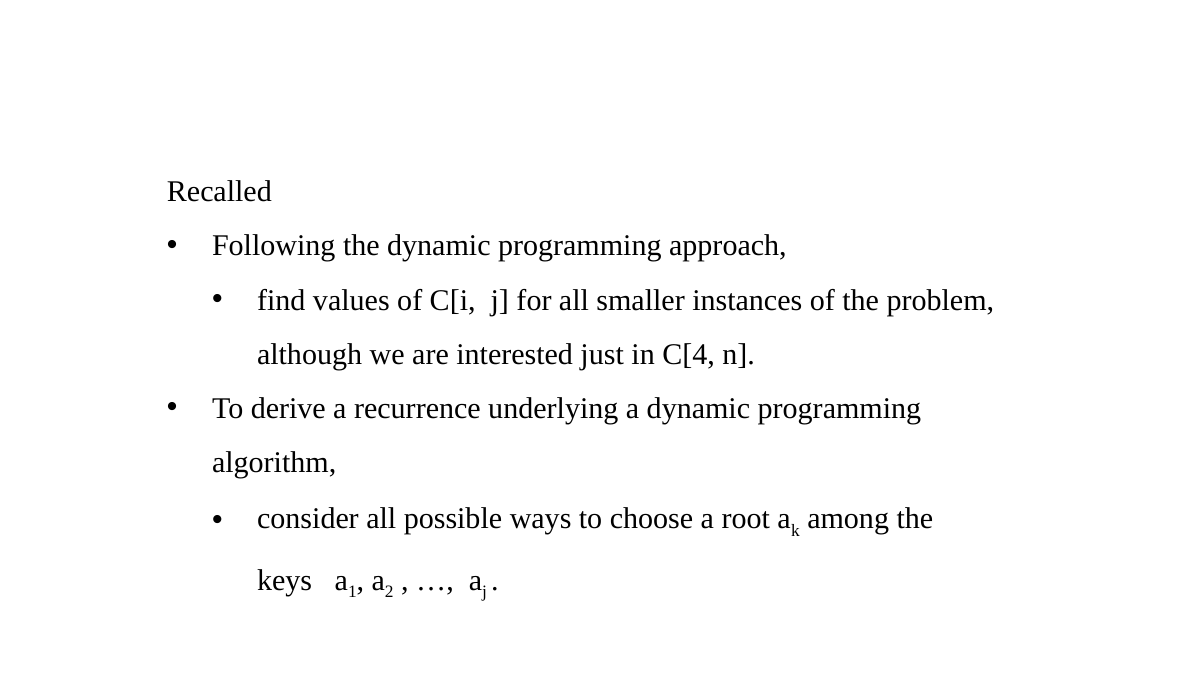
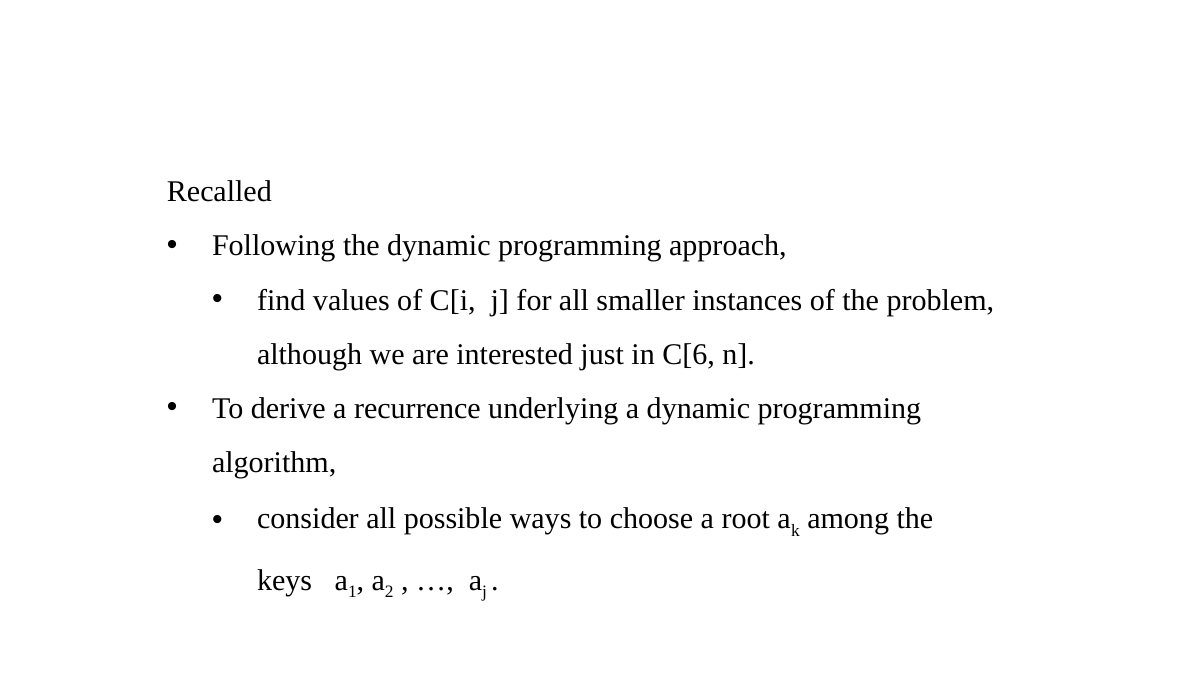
C[4: C[4 -> C[6
